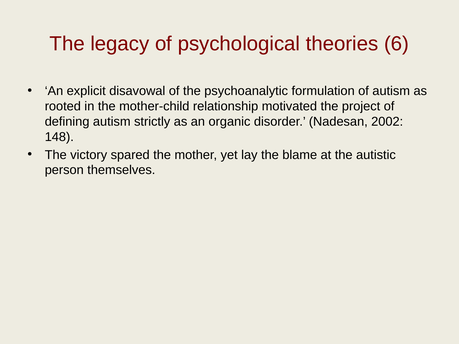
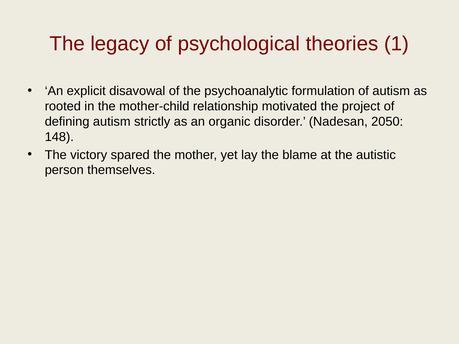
6: 6 -> 1
2002: 2002 -> 2050
